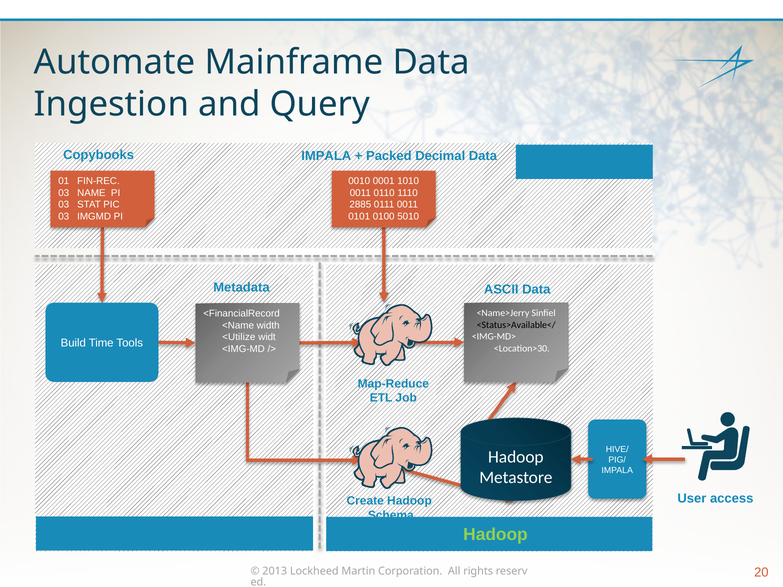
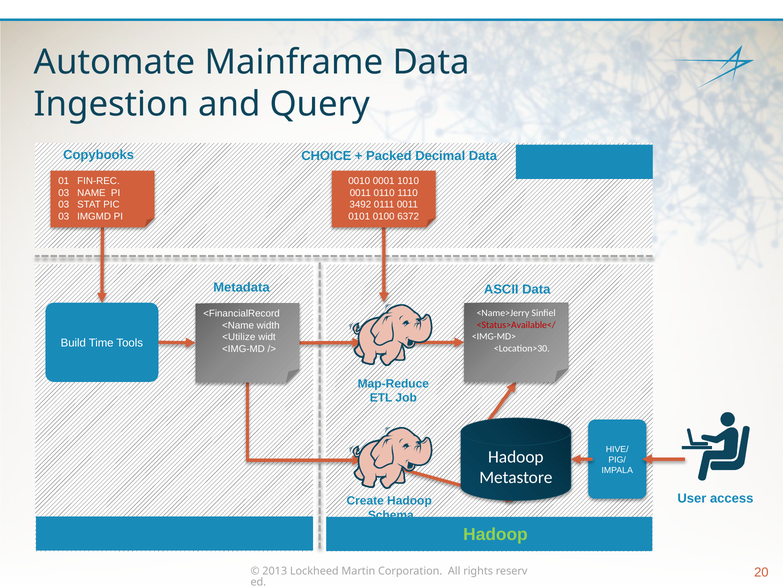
IMPALA at (326, 156): IMPALA -> CHOICE
2885: 2885 -> 3492
5010: 5010 -> 6372
<Status>Available</ colour: black -> red
